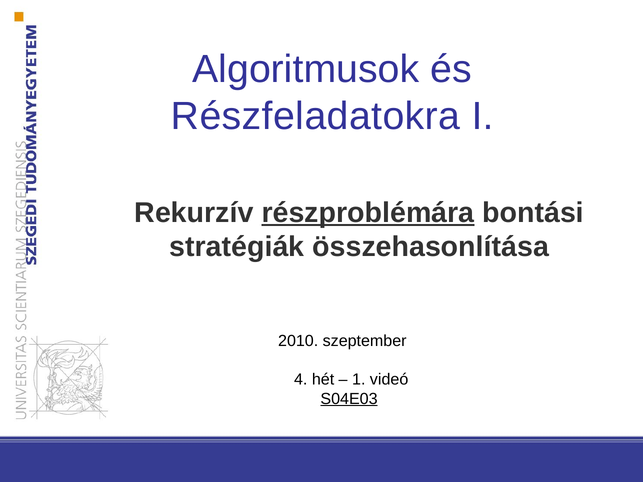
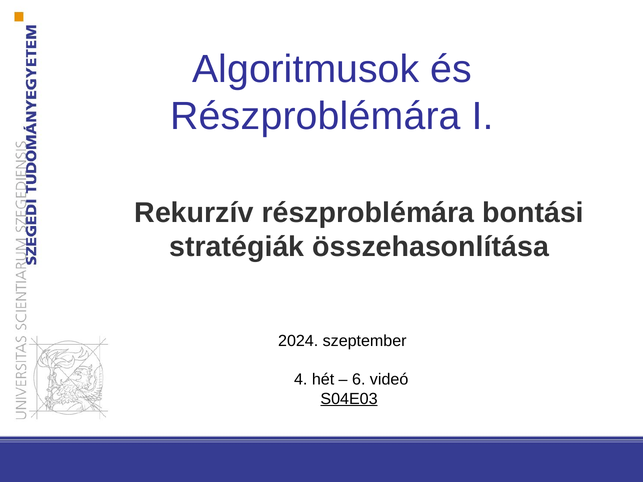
Részfeladatokra at (315, 117): Részfeladatokra -> Részproblémára
részproblémára at (368, 213) underline: present -> none
2010: 2010 -> 2024
1: 1 -> 6
